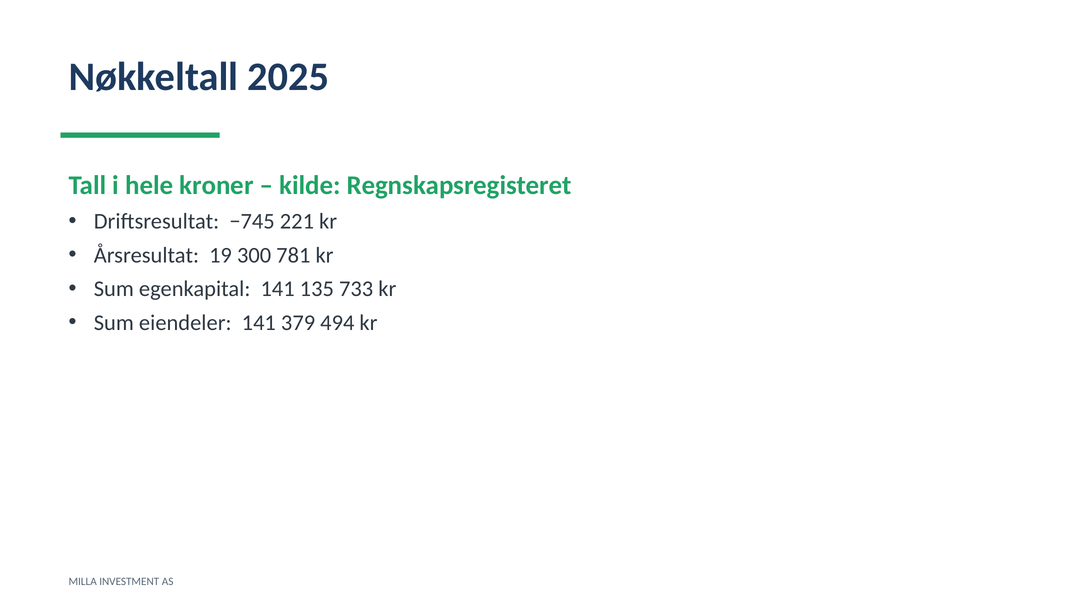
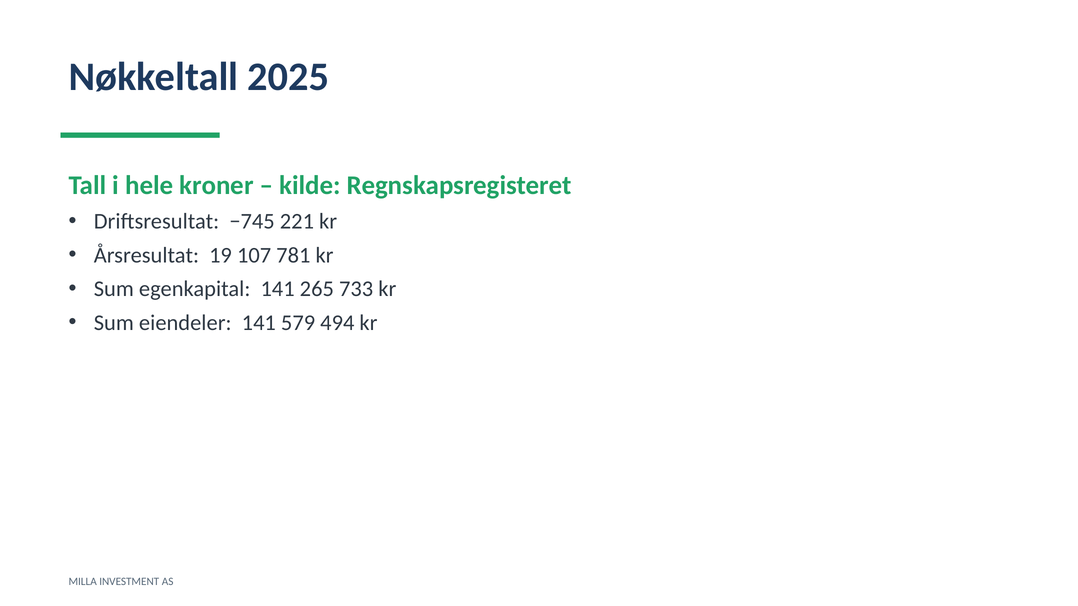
300: 300 -> 107
135: 135 -> 265
379: 379 -> 579
